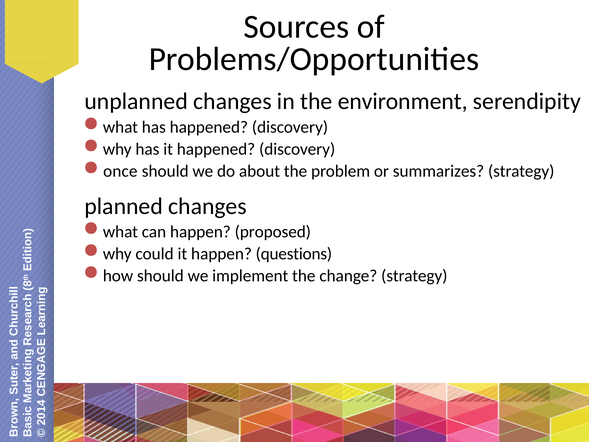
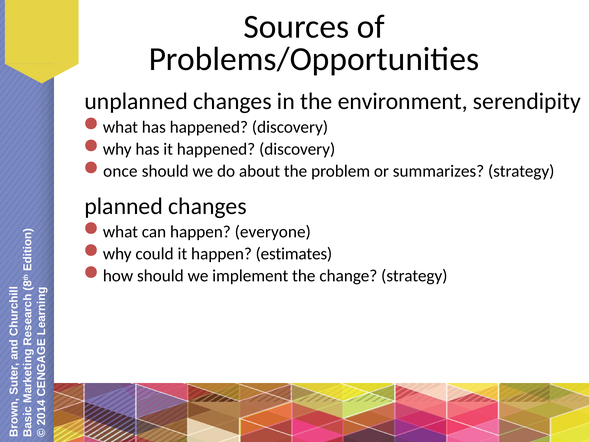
proposed: proposed -> everyone
questions: questions -> estimates
